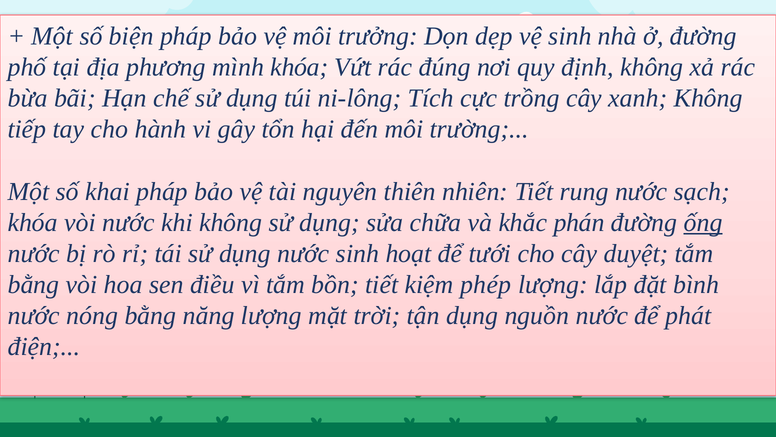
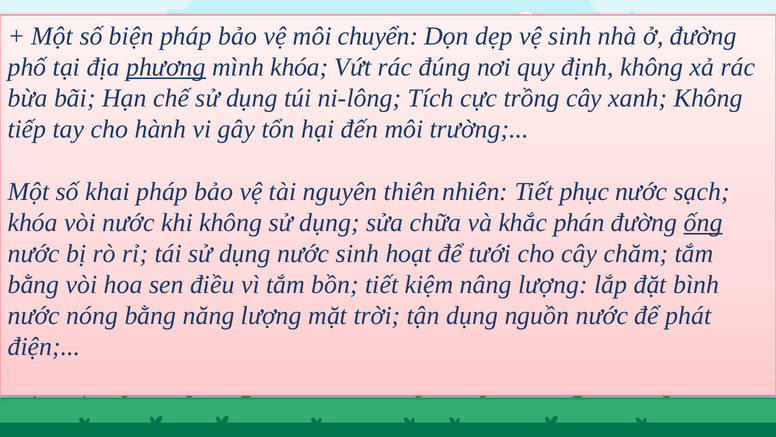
trưởng: trưởng -> chuyển
phương underline: none -> present
rung: rung -> phục
duyệt: duyệt -> chăm
phép: phép -> nâng
